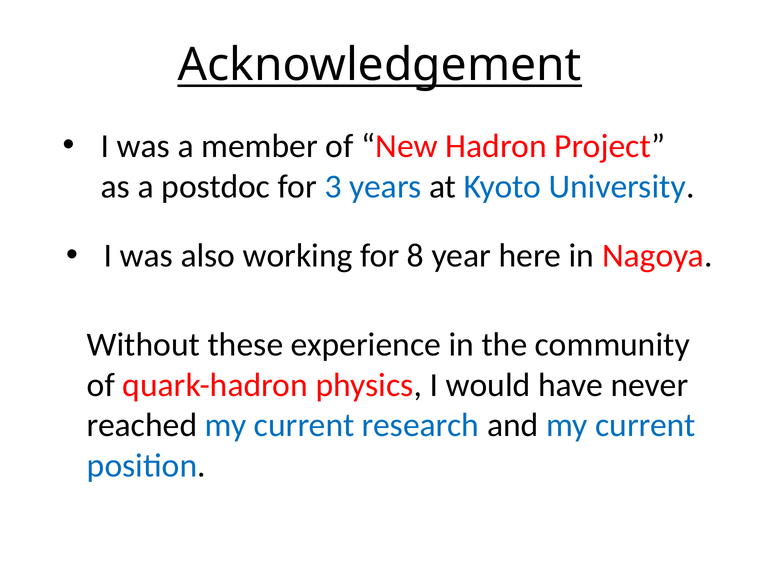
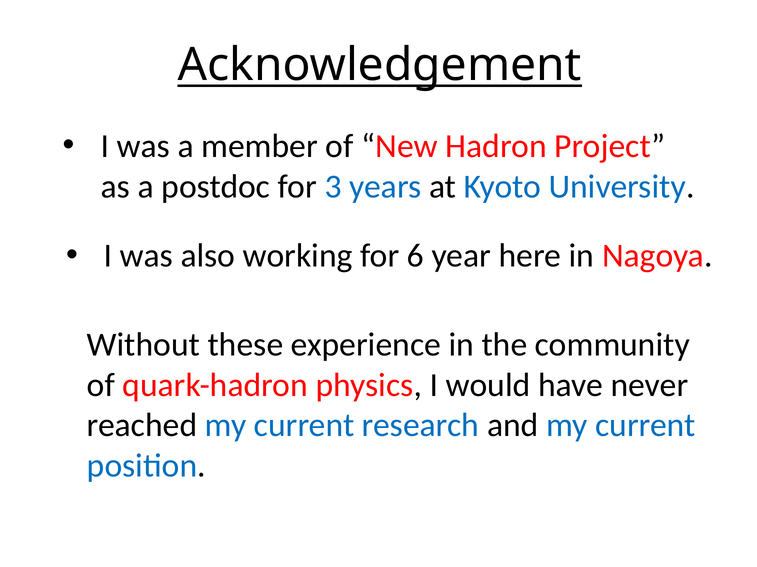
8: 8 -> 6
